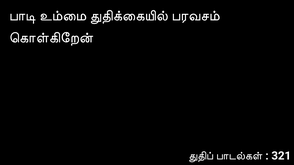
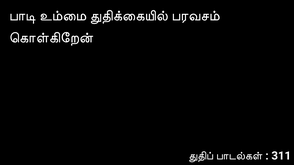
321: 321 -> 311
